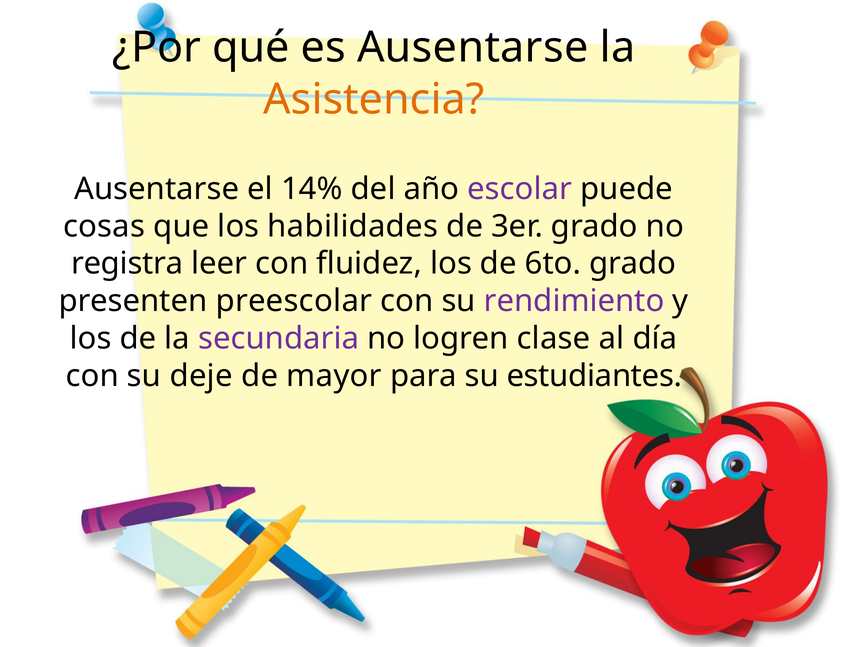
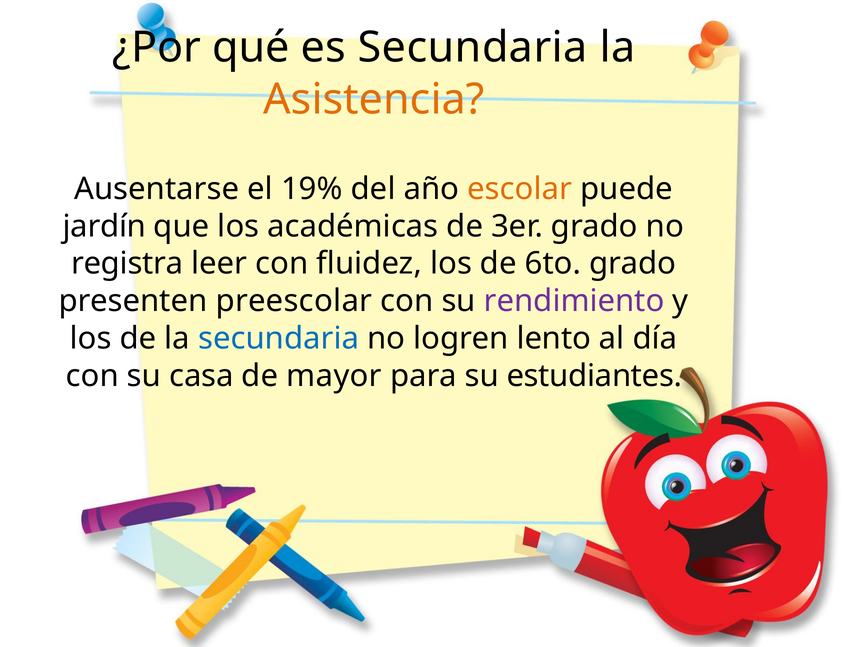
es Ausentarse: Ausentarse -> Secundaria
14%: 14% -> 19%
escolar colour: purple -> orange
cosas: cosas -> jardín
habilidades: habilidades -> académicas
secundaria at (279, 339) colour: purple -> blue
clase: clase -> lento
deje: deje -> casa
